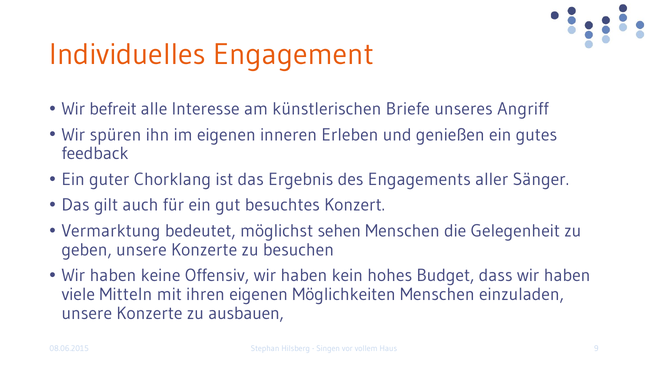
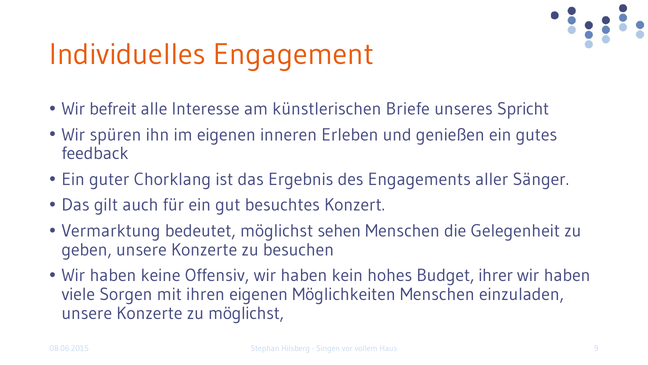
Angriff: Angriff -> Spricht
dass: dass -> ihrer
Mitteln: Mitteln -> Sorgen
zu ausbauen: ausbauen -> möglichst
